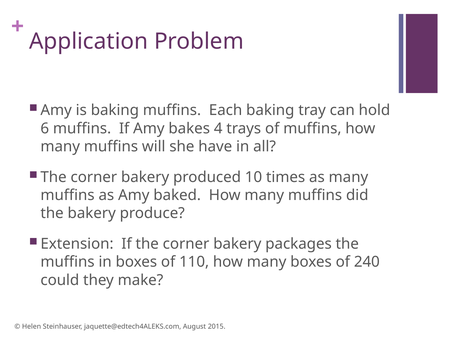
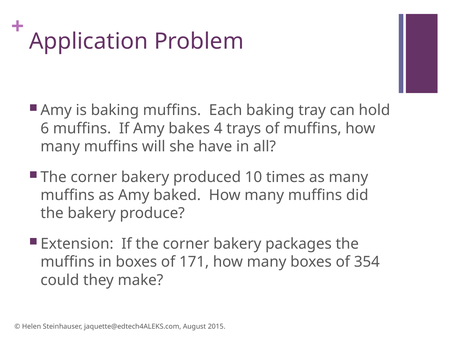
110: 110 -> 171
240: 240 -> 354
